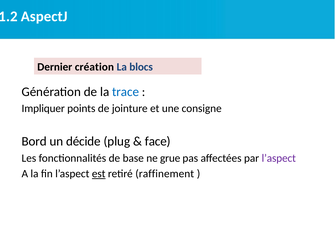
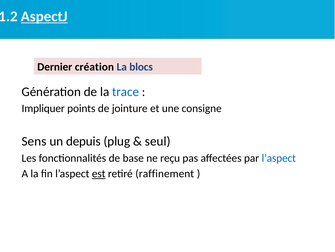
AspectJ underline: none -> present
Bord: Bord -> Sens
décide: décide -> depuis
face: face -> seul
grue: grue -> reçu
l’aspect at (279, 158) colour: purple -> blue
